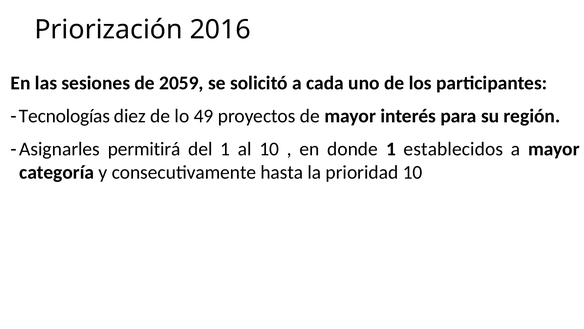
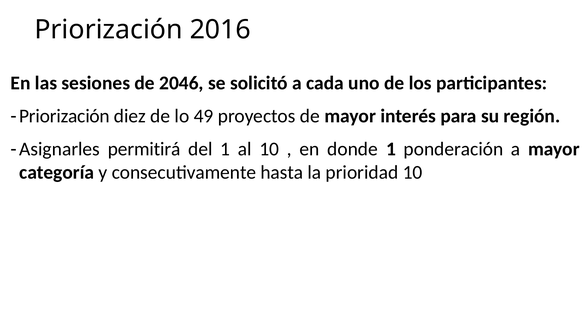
2059: 2059 -> 2046
Tecnologías at (64, 116): Tecnologías -> Priorización
establecidos: establecidos -> ponderación
